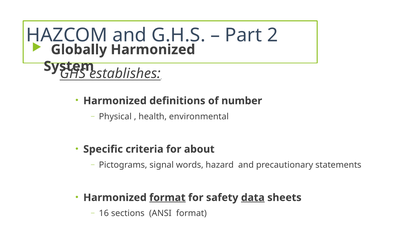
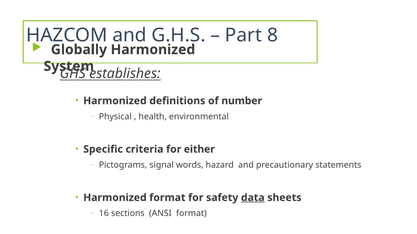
2: 2 -> 8
about: about -> either
format at (167, 198) underline: present -> none
